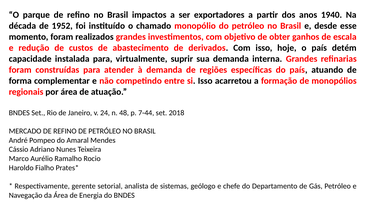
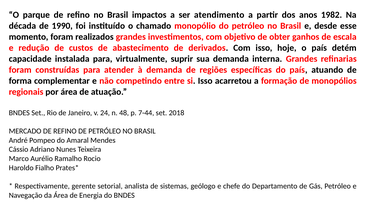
exportadores: exportadores -> atendimento
1940: 1940 -> 1982
1952: 1952 -> 1990
